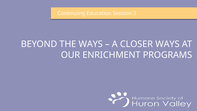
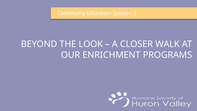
THE WAYS: WAYS -> LOOK
CLOSER WAYS: WAYS -> WALK
